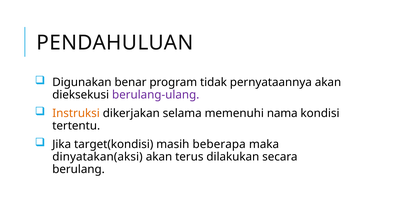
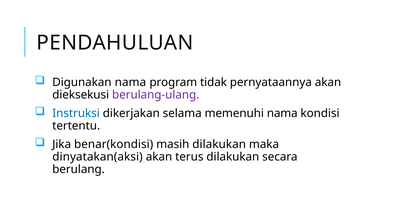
Digunakan benar: benar -> nama
Instruksi colour: orange -> blue
target(kondisi: target(kondisi -> benar(kondisi
masih beberapa: beberapa -> dilakukan
